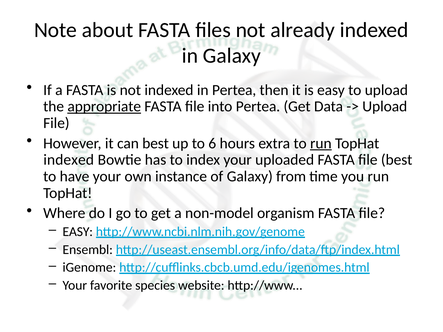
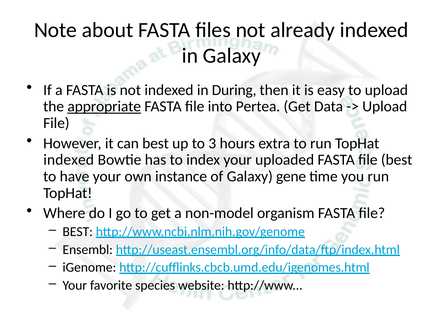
in Pertea: Pertea -> During
6: 6 -> 3
run at (321, 143) underline: present -> none
from: from -> gene
EASY at (78, 232): EASY -> BEST
